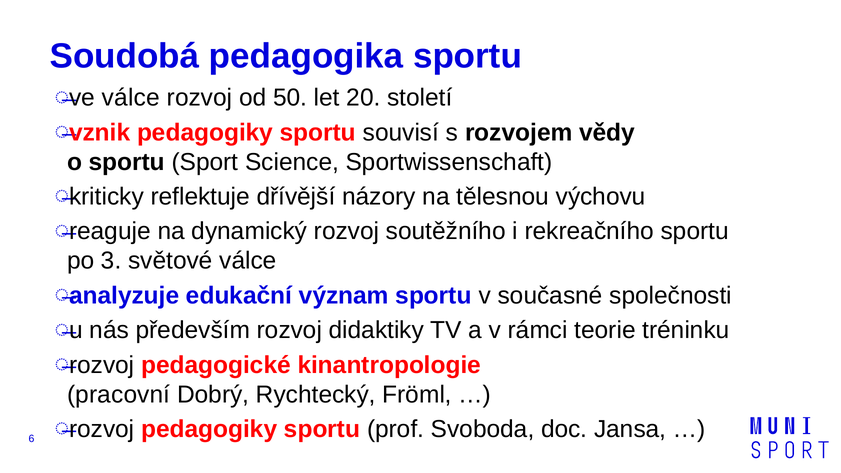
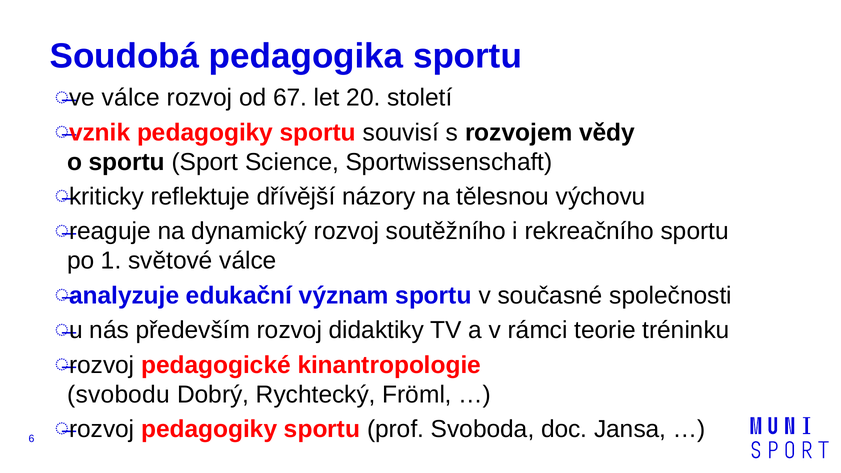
50: 50 -> 67
3: 3 -> 1
pracovní: pracovní -> svobodu
